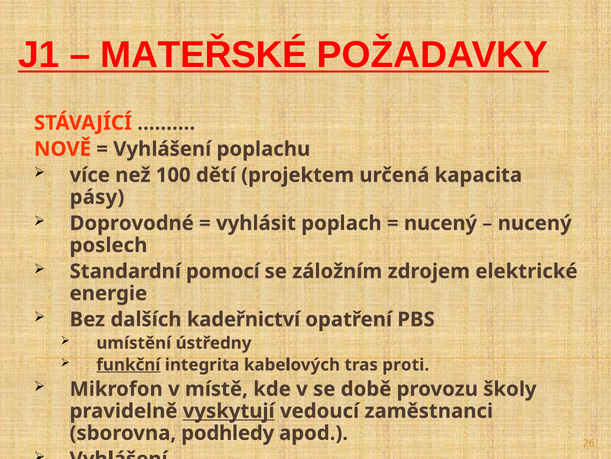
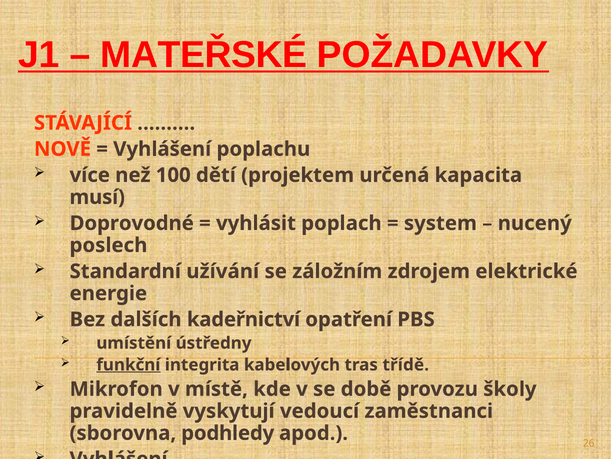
pásy: pásy -> musí
nucený at (440, 223): nucený -> system
Standardní pomocí: pomocí -> užívání
proti: proti -> třídě
vyskytují underline: present -> none
